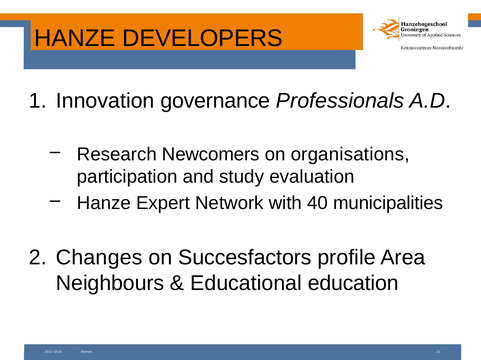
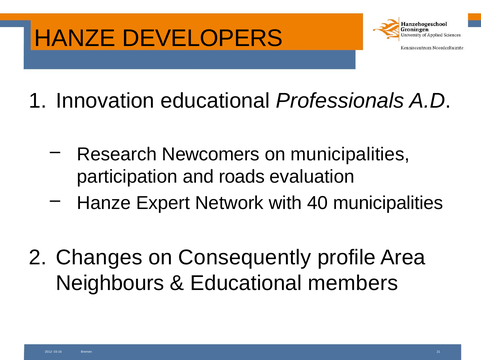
Innovation governance: governance -> educational
on organisations: organisations -> municipalities
study: study -> roads
Succesfactors: Succesfactors -> Consequently
education: education -> members
